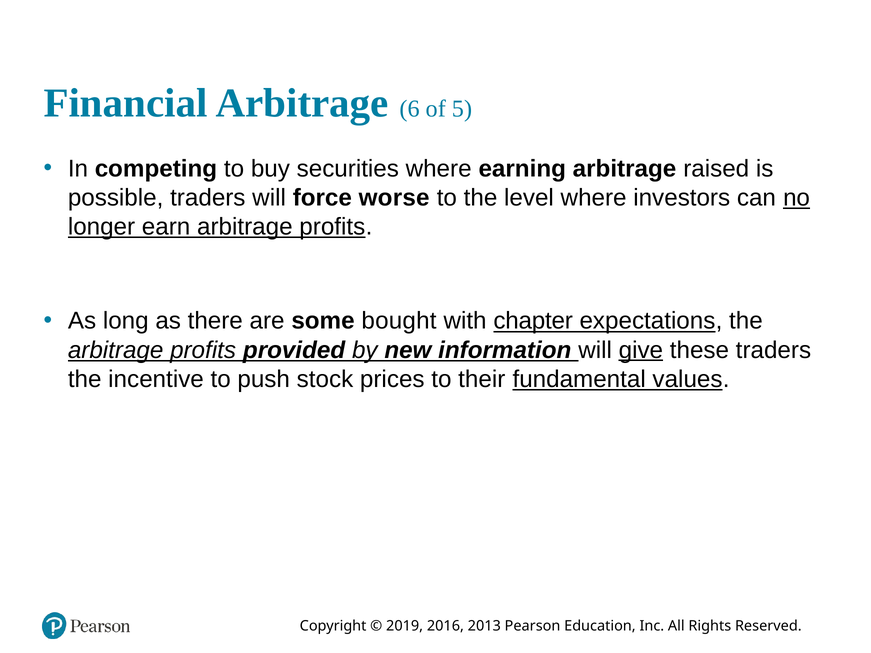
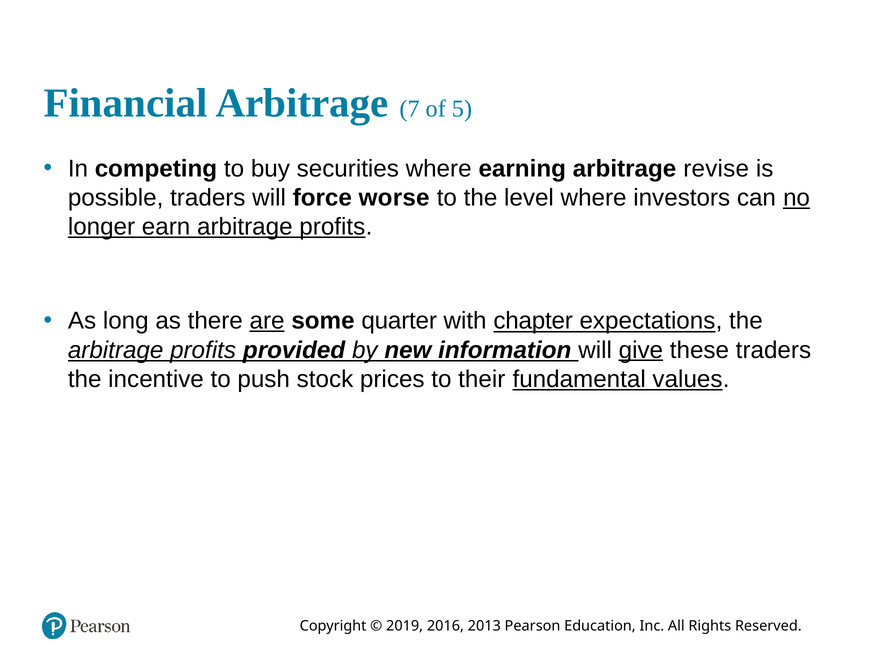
6: 6 -> 7
raised: raised -> revise
are underline: none -> present
bought: bought -> quarter
